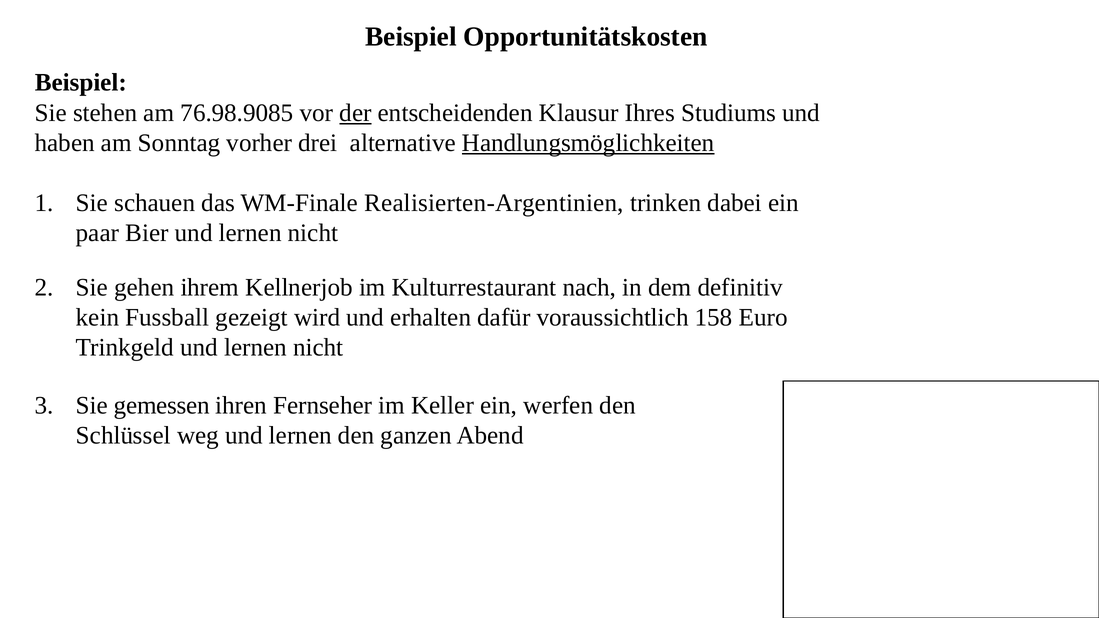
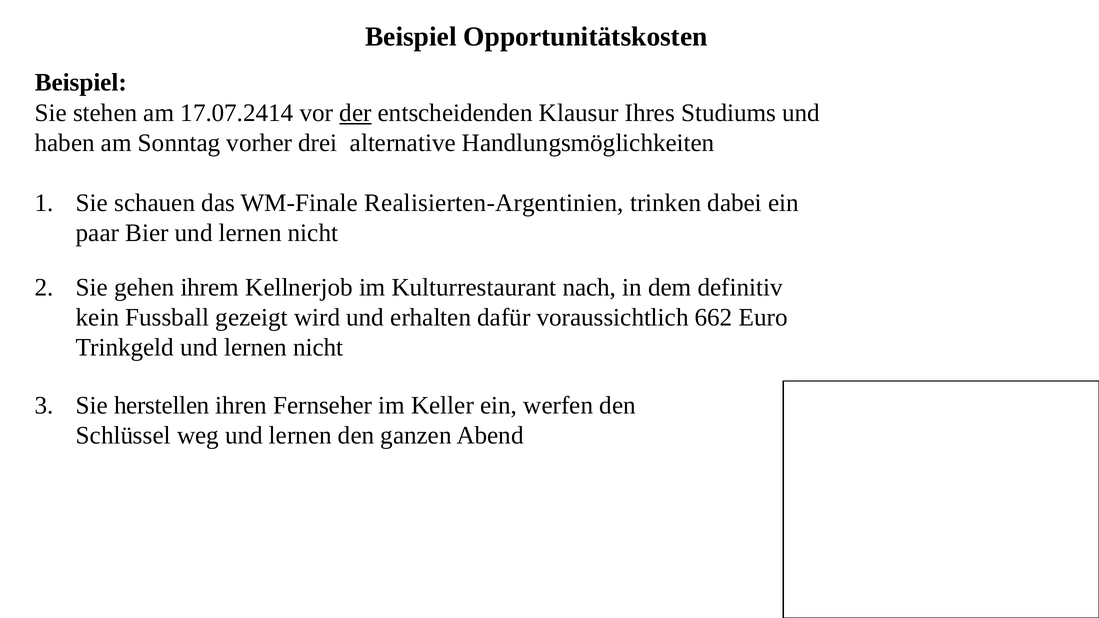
76.98.9085: 76.98.9085 -> 17.07.2414
Handlungsmöglichkeiten underline: present -> none
158: 158 -> 662
gemessen: gemessen -> herstellen
